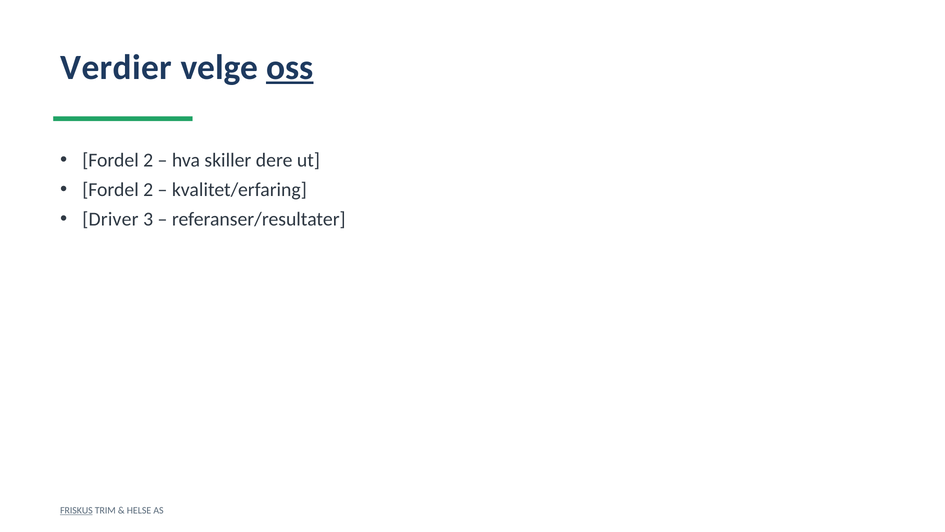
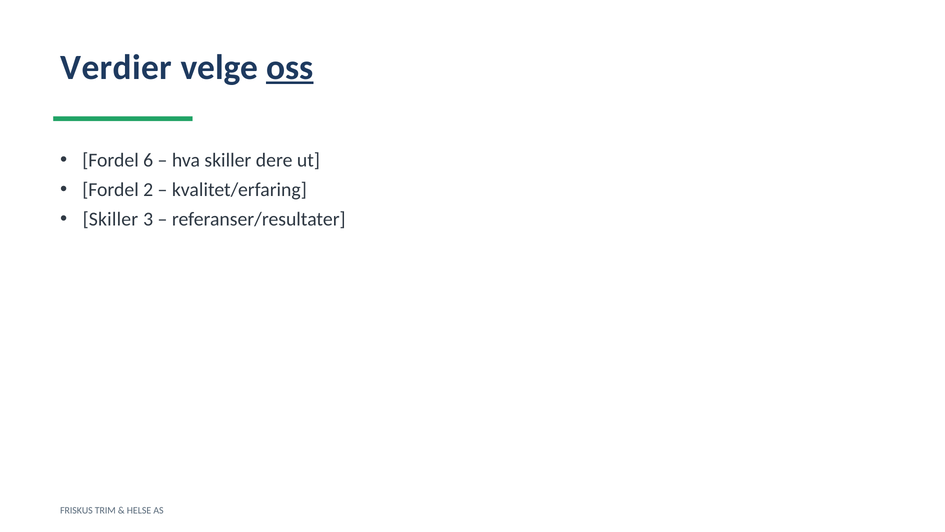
2 at (148, 160): 2 -> 6
Driver at (110, 219): Driver -> Skiller
FRISKUS underline: present -> none
